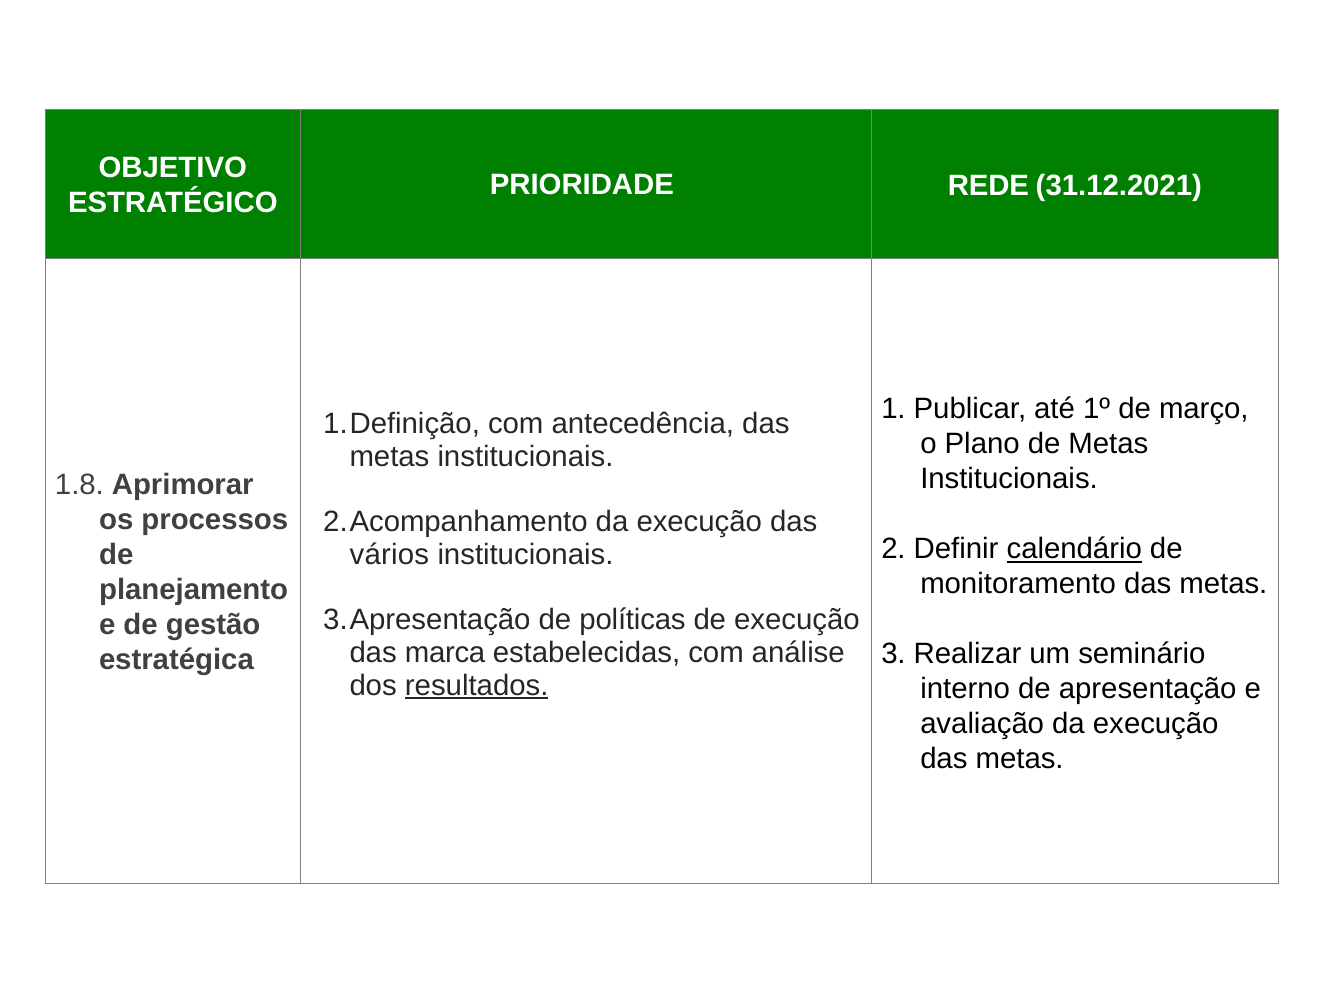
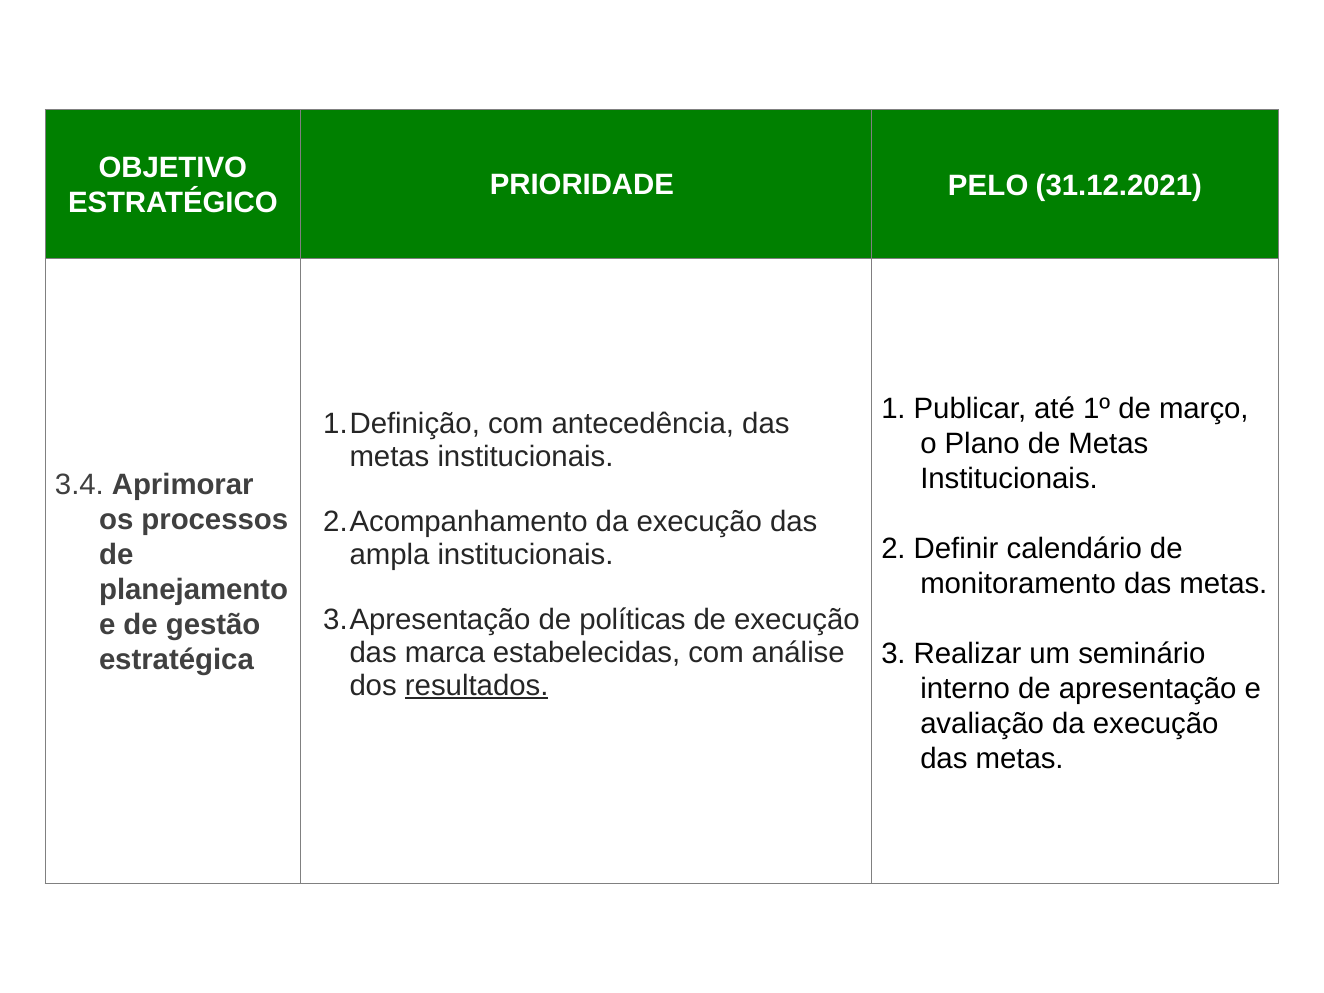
REDE: REDE -> PELO
1.8: 1.8 -> 3.4
calendário underline: present -> none
vários: vários -> ampla
